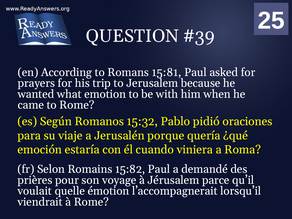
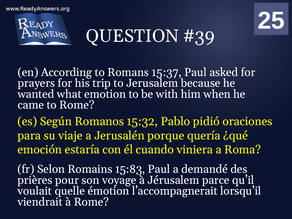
15:81: 15:81 -> 15:37
15:82: 15:82 -> 15:83
